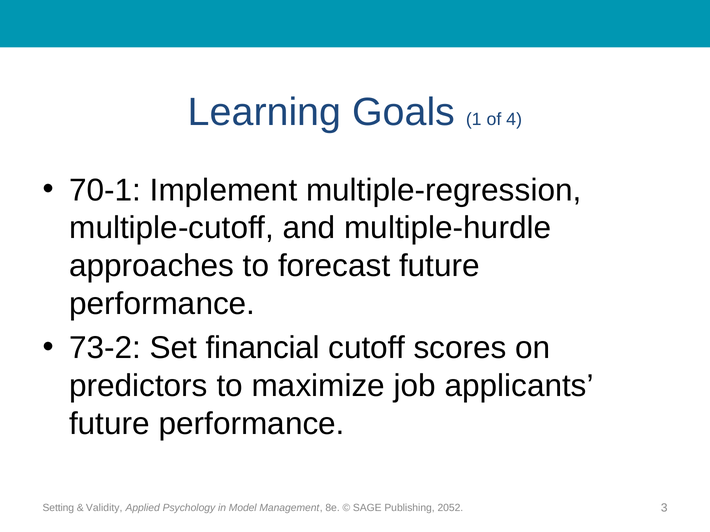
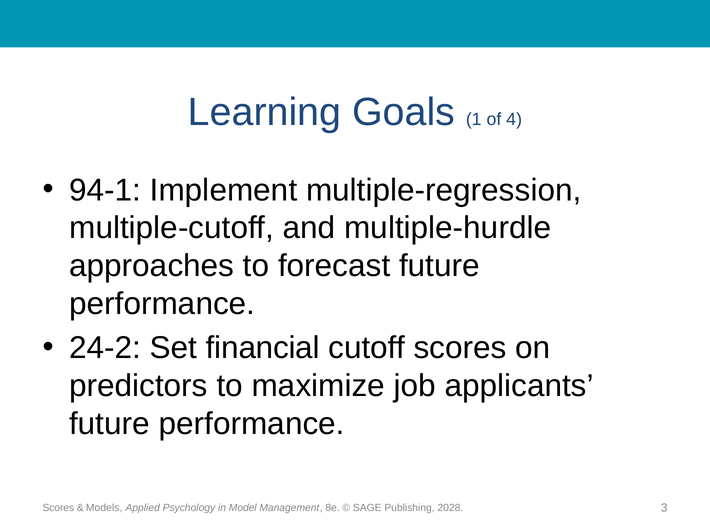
70-1: 70-1 -> 94-1
73-2: 73-2 -> 24-2
Setting at (58, 508): Setting -> Scores
Validity: Validity -> Models
2052: 2052 -> 2028
